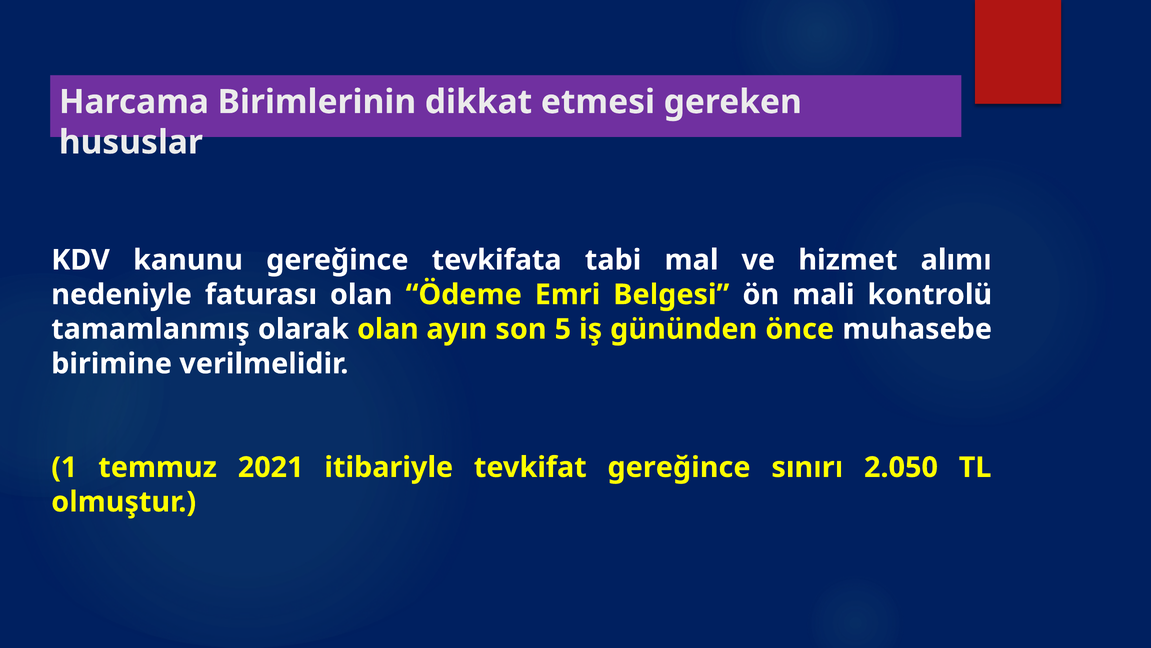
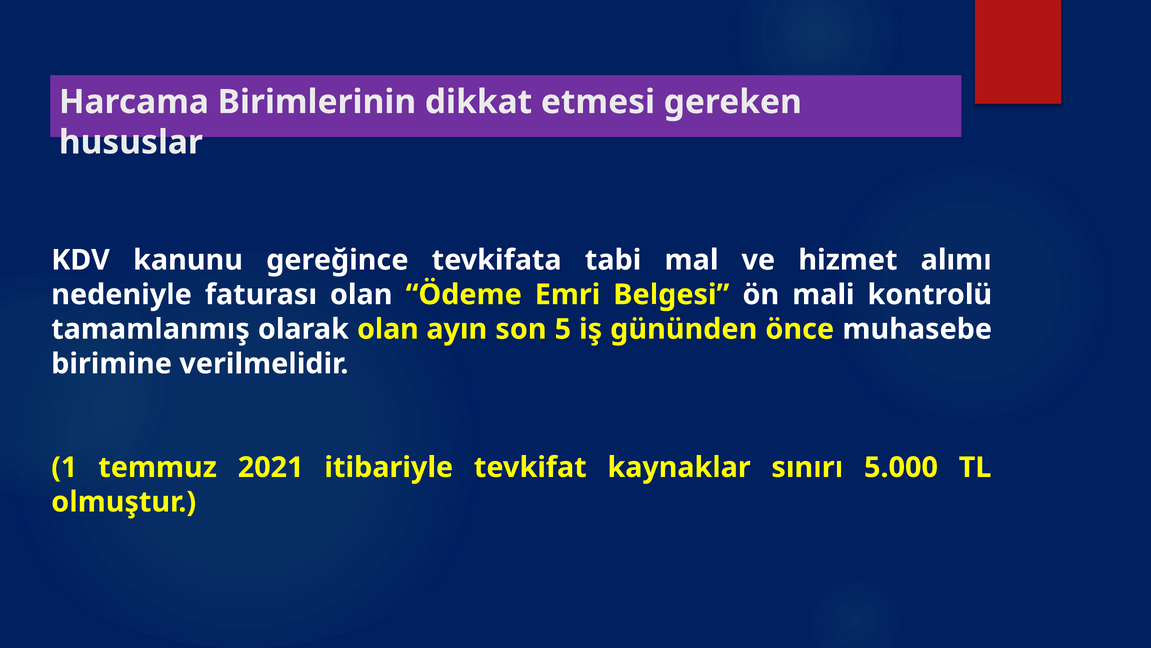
tevkifat gereğince: gereğince -> kaynaklar
2.050: 2.050 -> 5.000
